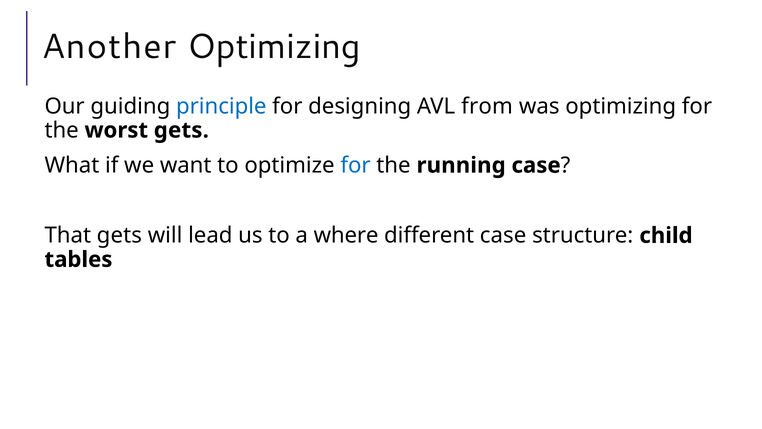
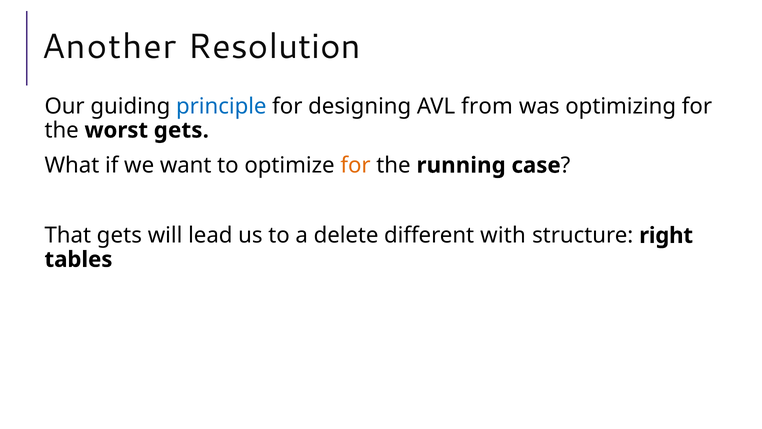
Another Optimizing: Optimizing -> Resolution
for at (356, 165) colour: blue -> orange
where: where -> delete
different case: case -> with
child: child -> right
